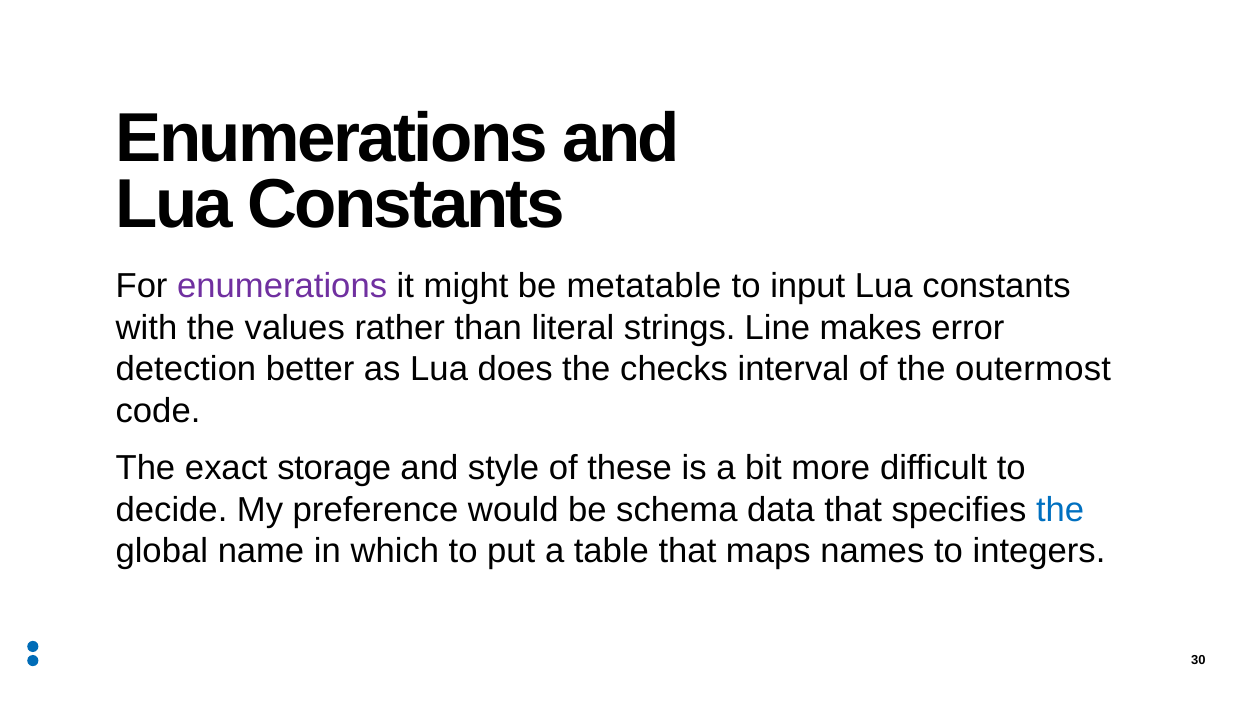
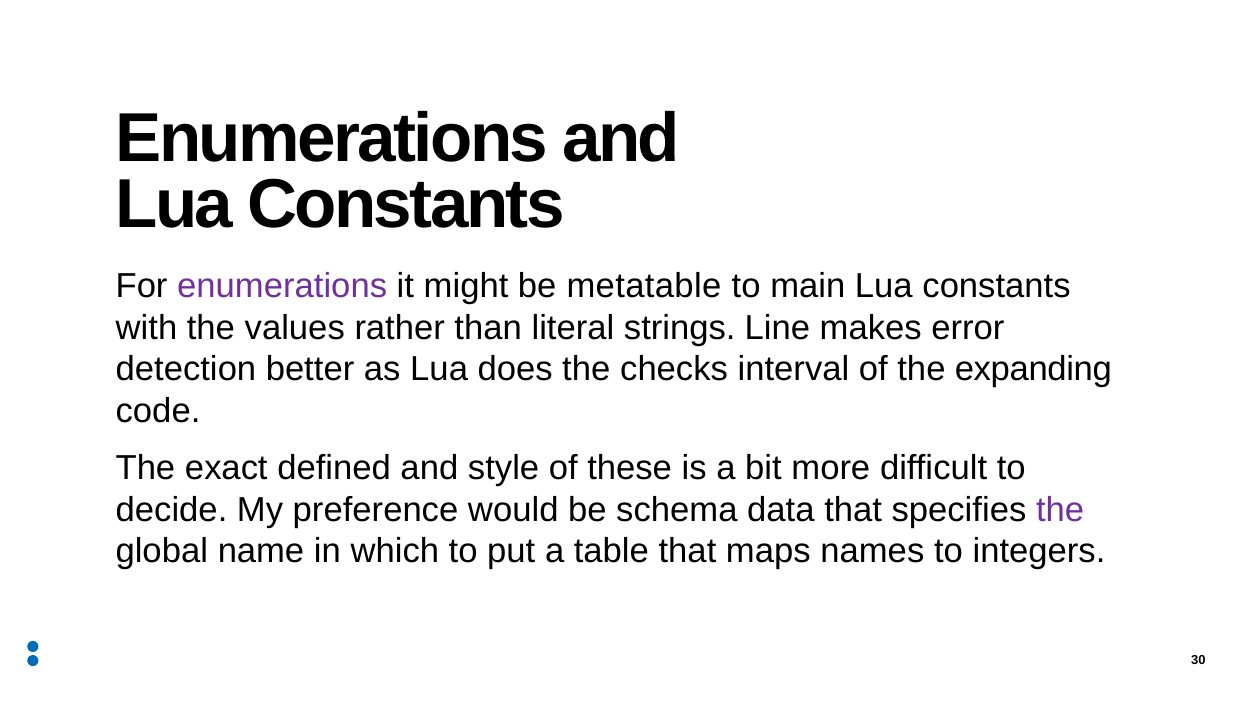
input: input -> main
outermost: outermost -> expanding
storage: storage -> defined
the at (1060, 510) colour: blue -> purple
